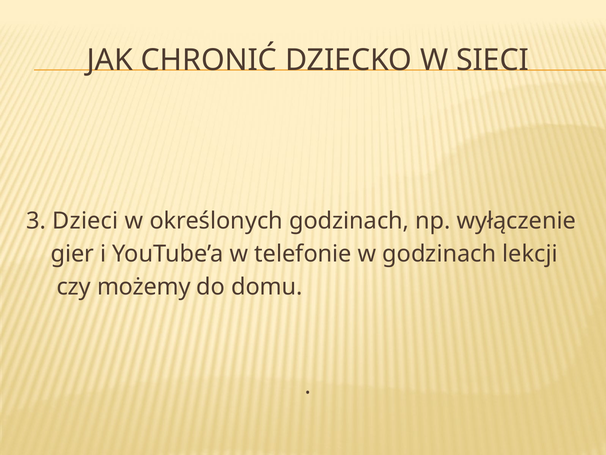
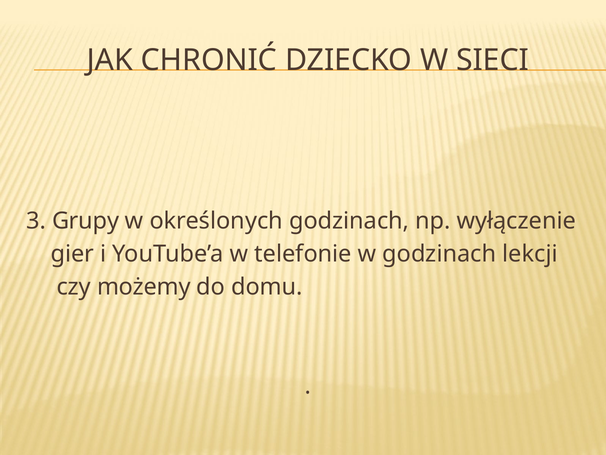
Dzieci: Dzieci -> Grupy
